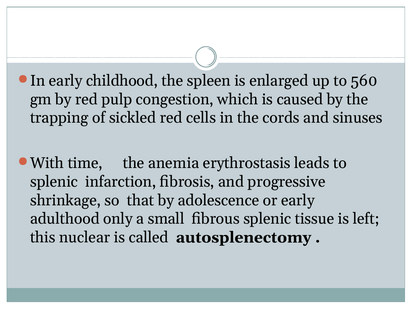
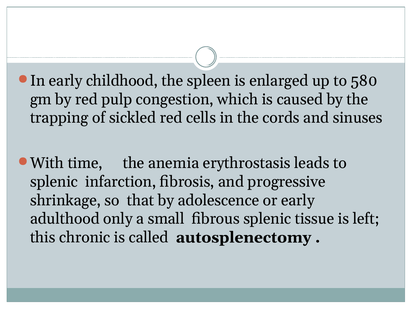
560: 560 -> 580
nuclear: nuclear -> chronic
